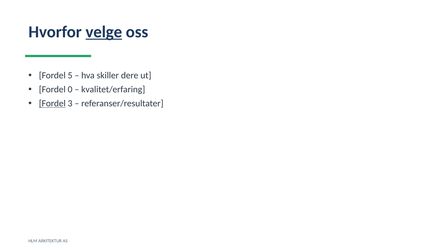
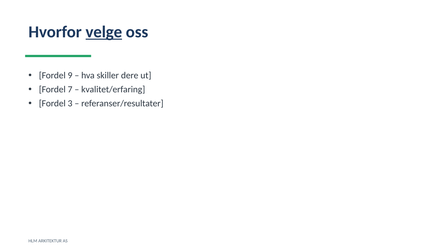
5: 5 -> 9
0: 0 -> 7
Fordel at (52, 104) underline: present -> none
